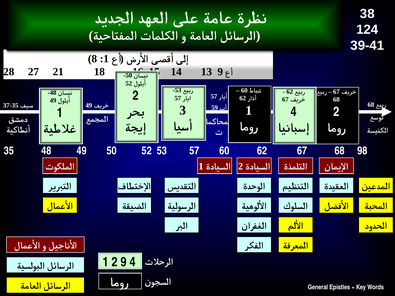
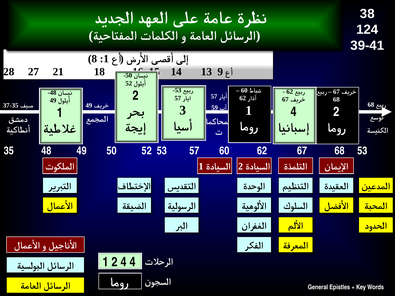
98 at (362, 151): 98 -> 53
2 9: 9 -> 4
